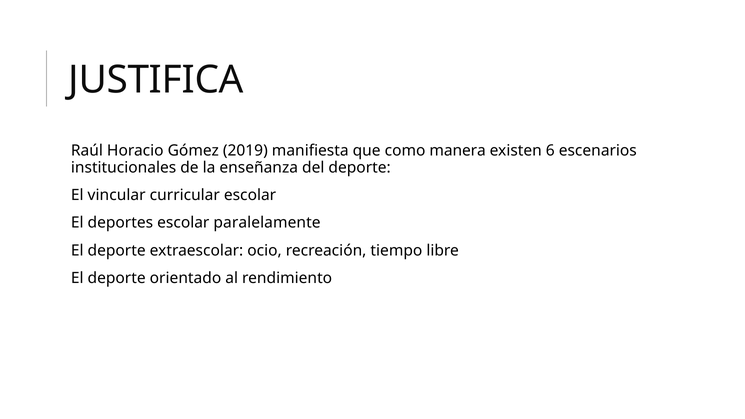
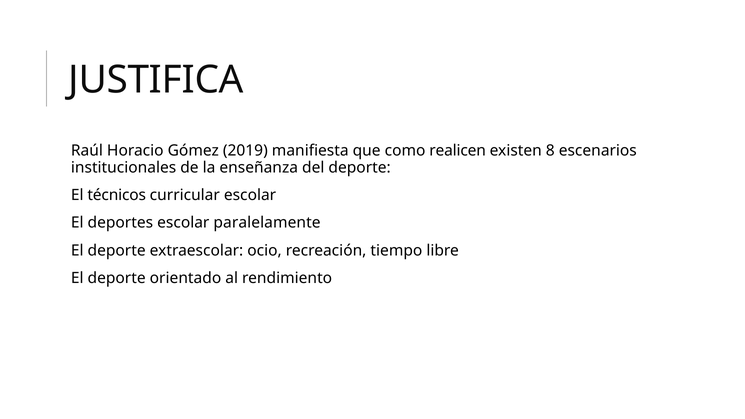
manera: manera -> realicen
6: 6 -> 8
vincular: vincular -> técnicos
